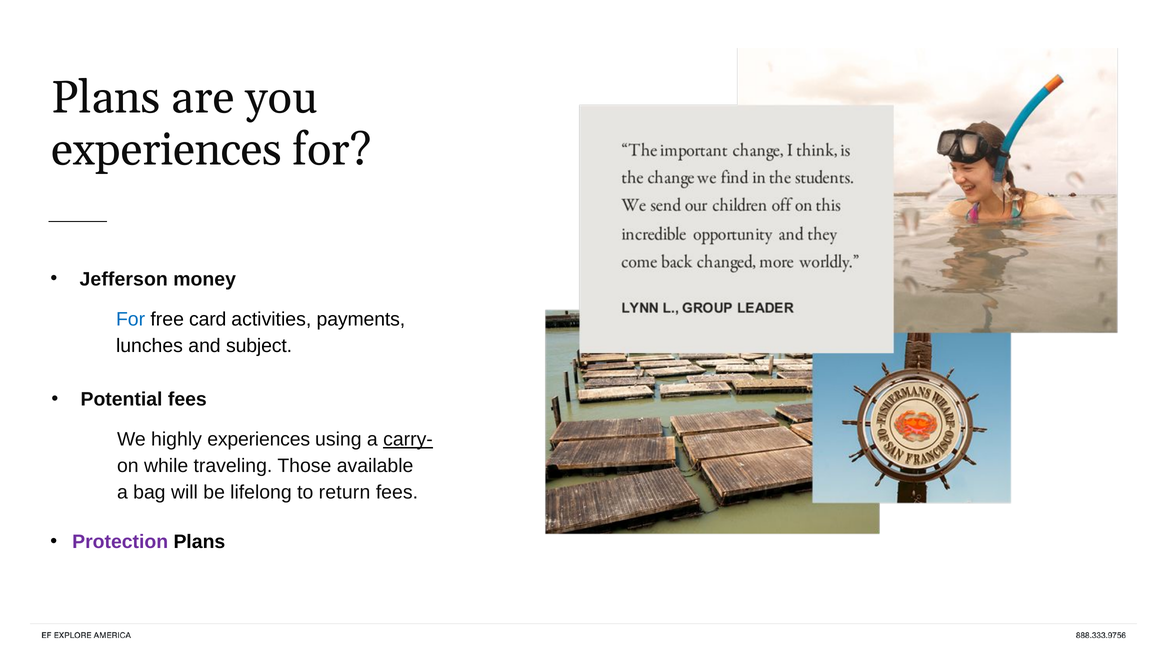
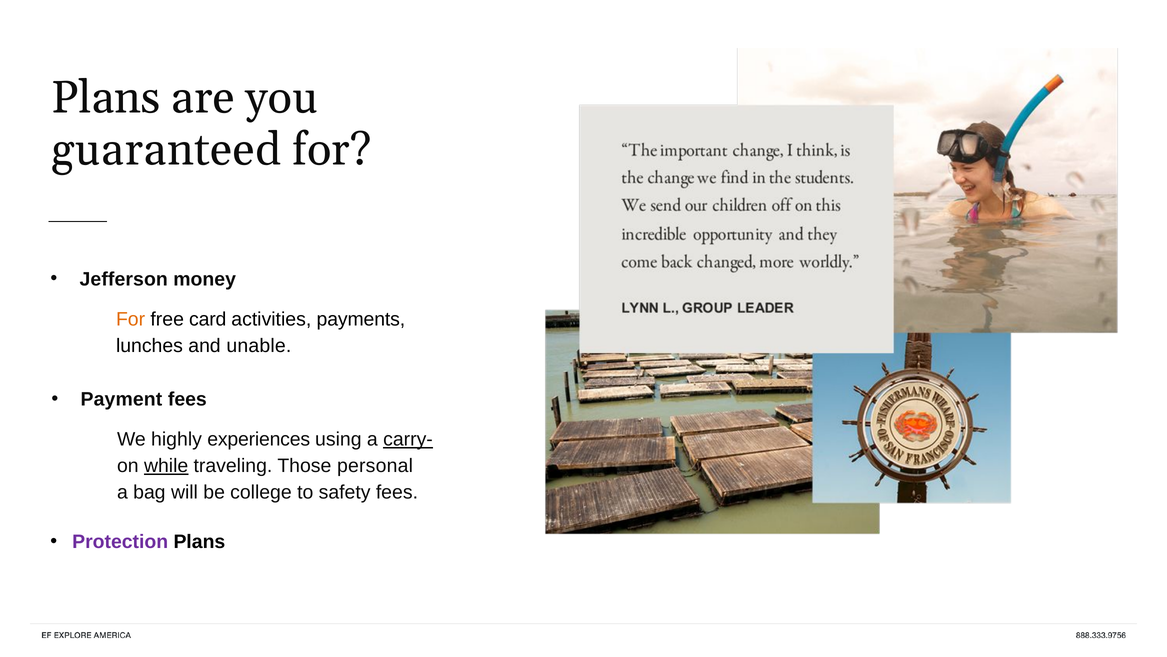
experiences at (167, 150): experiences -> guaranteed
For at (131, 319) colour: blue -> orange
subject: subject -> unable
Potential: Potential -> Payment
while underline: none -> present
available: available -> personal
lifelong: lifelong -> college
return: return -> safety
